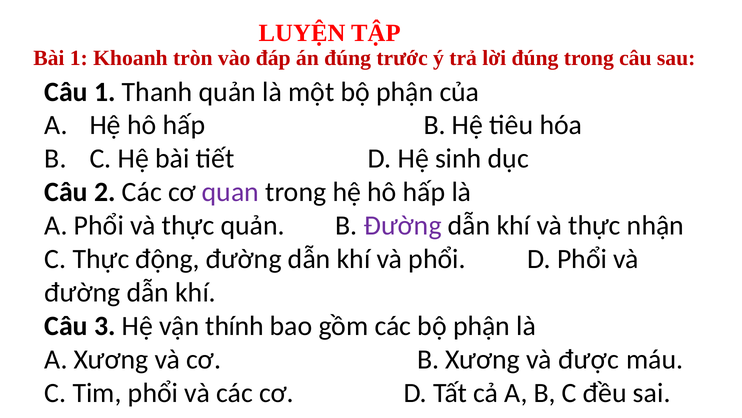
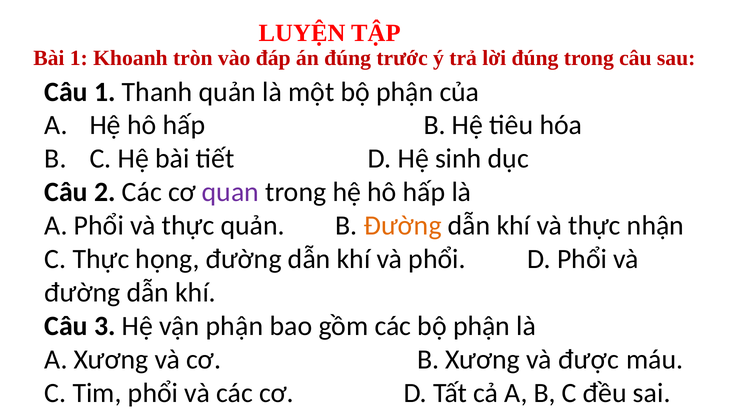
Đường at (403, 225) colour: purple -> orange
động: động -> họng
vận thính: thính -> phận
